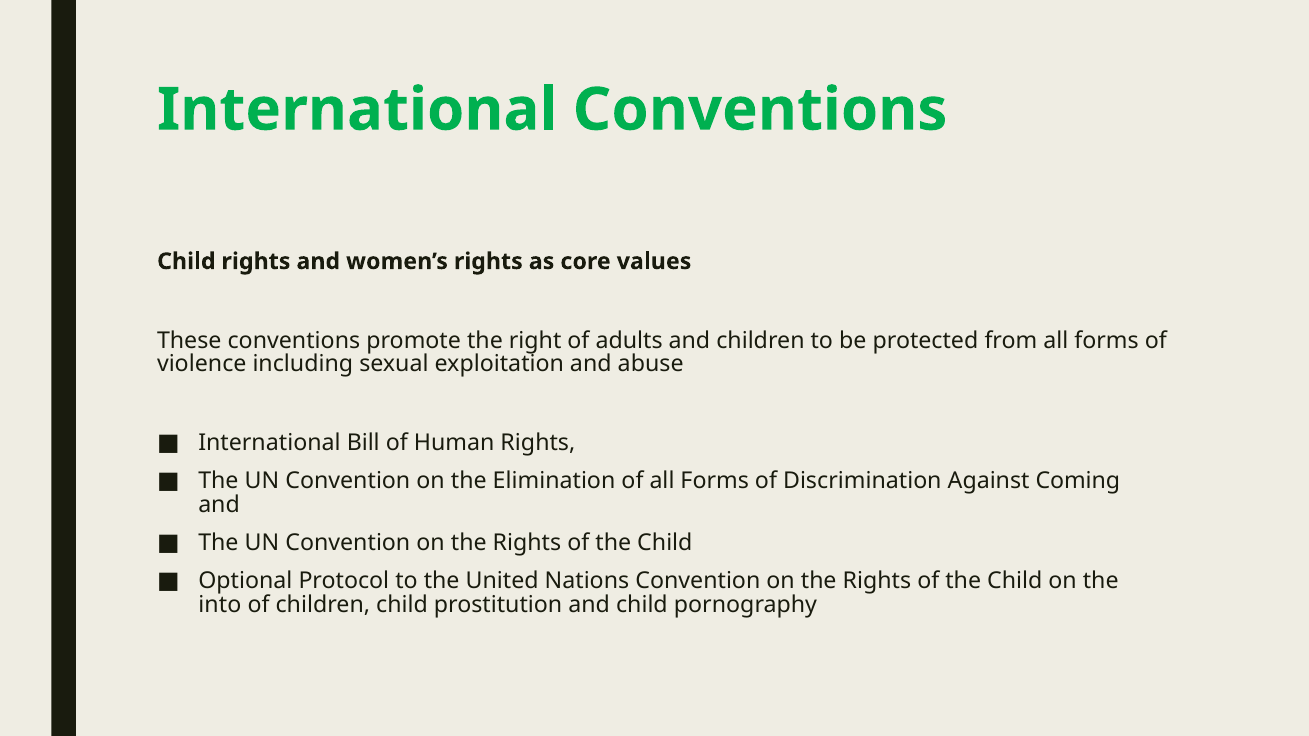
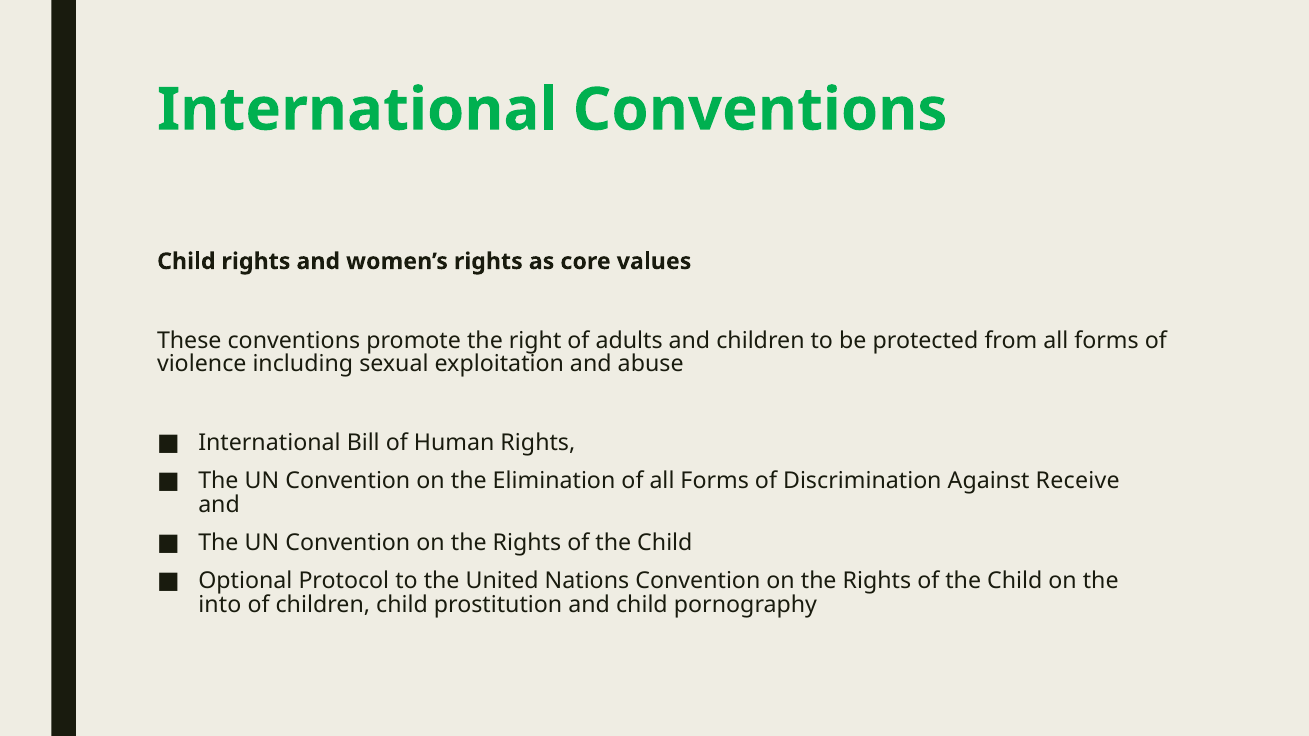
Coming: Coming -> Receive
